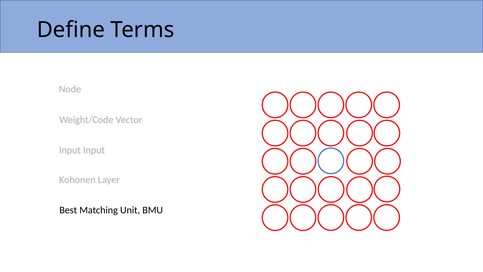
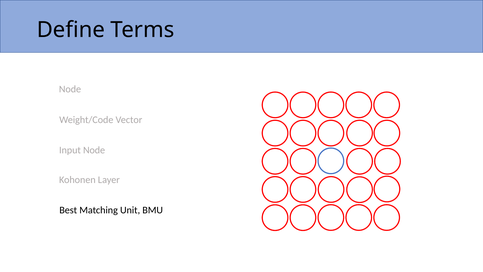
Input Input: Input -> Node
